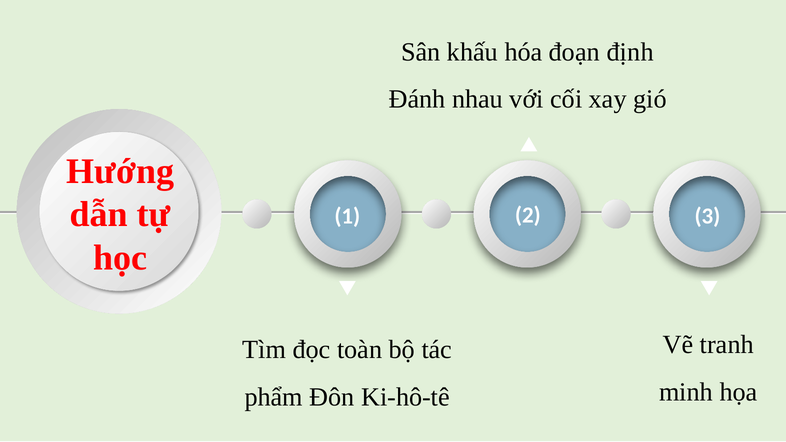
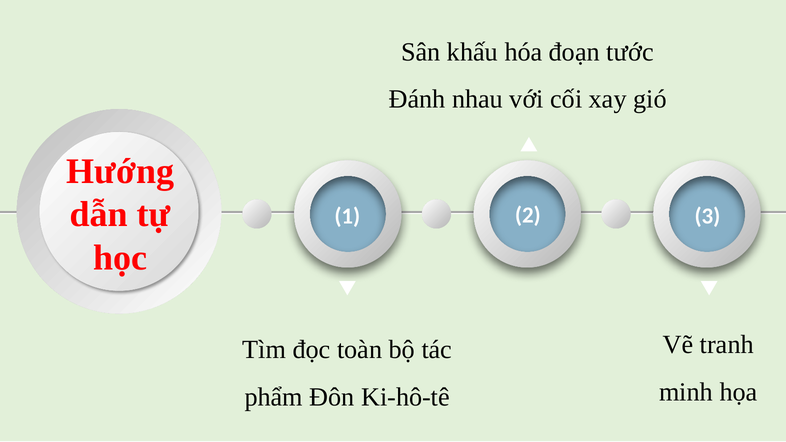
định: định -> tước
